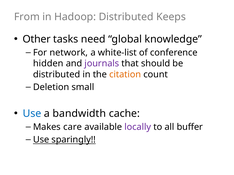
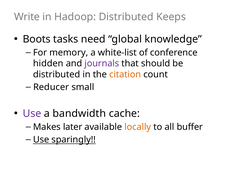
From: From -> Write
Other: Other -> Boots
network: network -> memory
Deletion: Deletion -> Reducer
Use at (32, 114) colour: blue -> purple
care: care -> later
locally colour: purple -> orange
